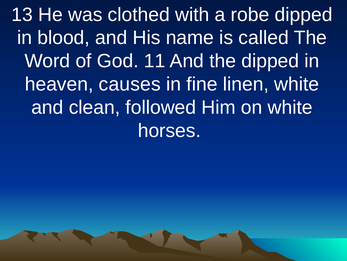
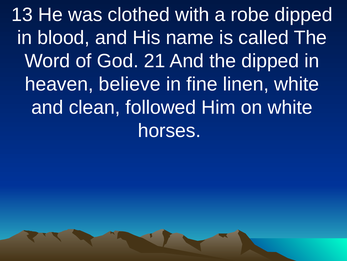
11: 11 -> 21
causes: causes -> believe
